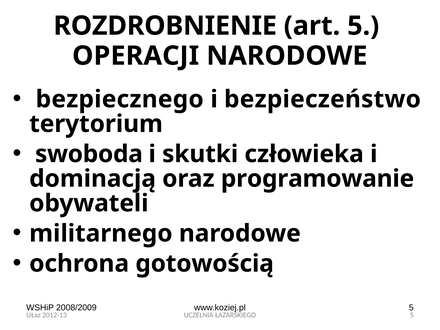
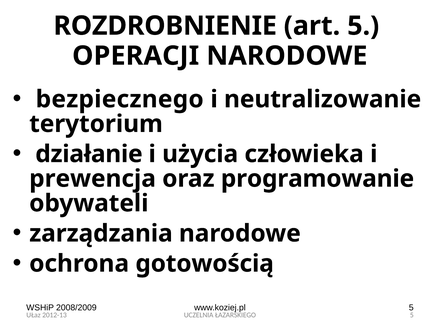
bezpieczeństwo: bezpieczeństwo -> neutralizowanie
swoboda: swoboda -> działanie
skutki: skutki -> użycia
dominacją: dominacją -> prewencja
militarnego: militarnego -> zarządzania
